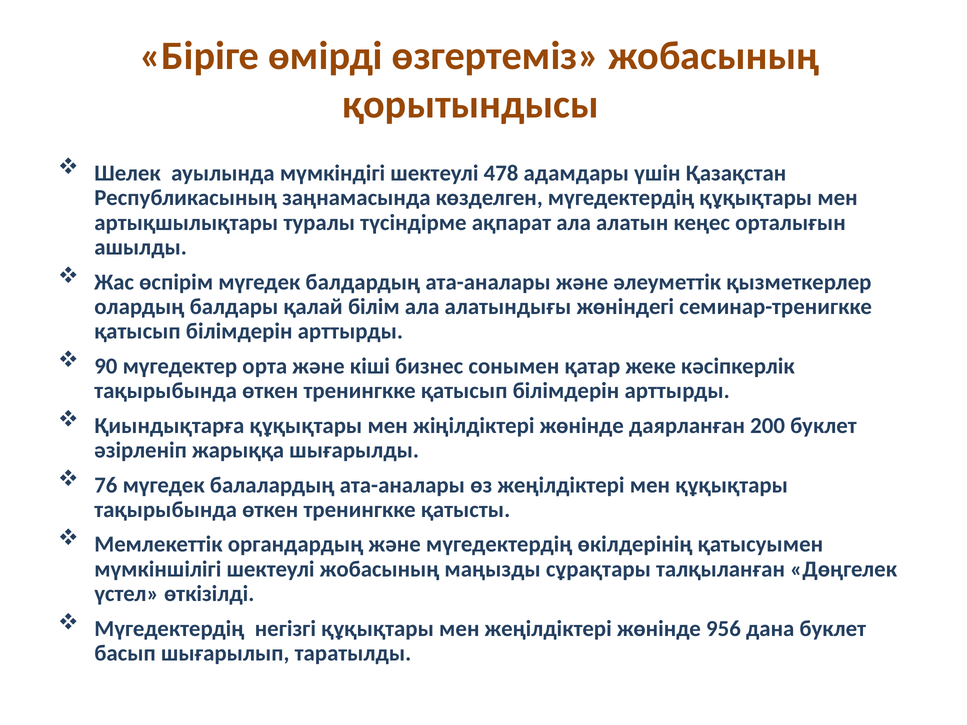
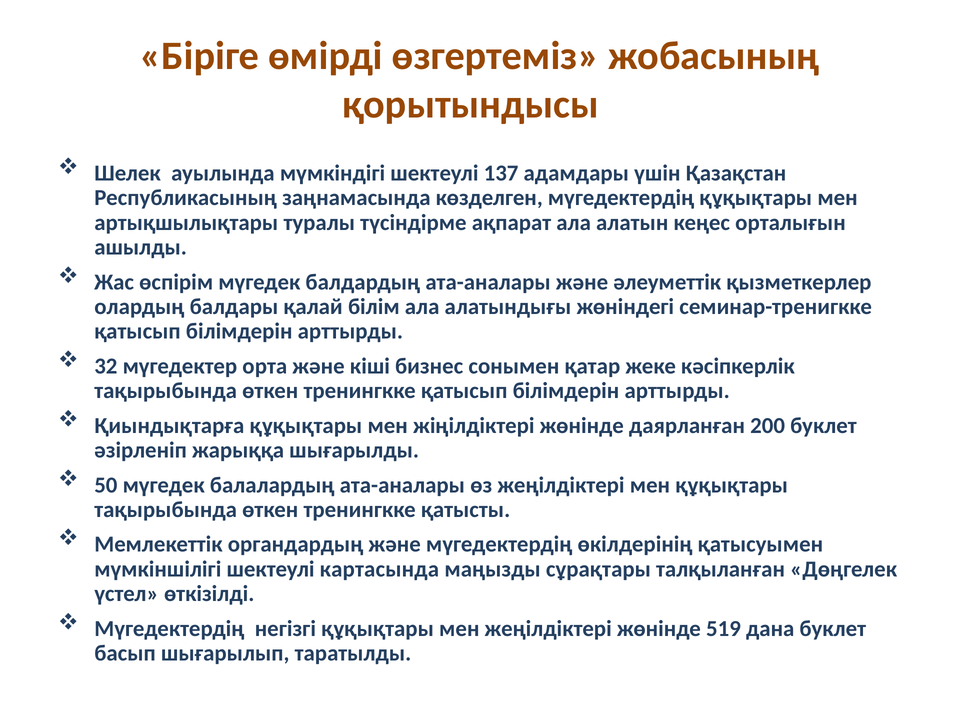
478: 478 -> 137
90: 90 -> 32
76: 76 -> 50
шектеулі жобасының: жобасының -> картасында
956: 956 -> 519
